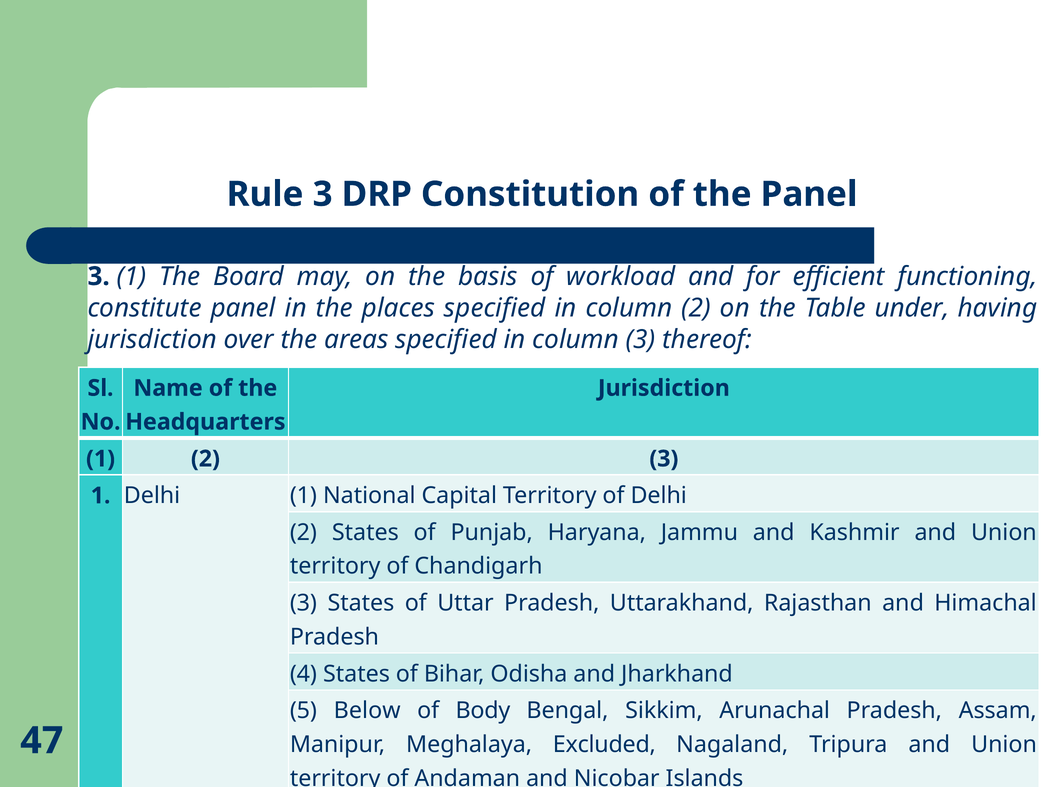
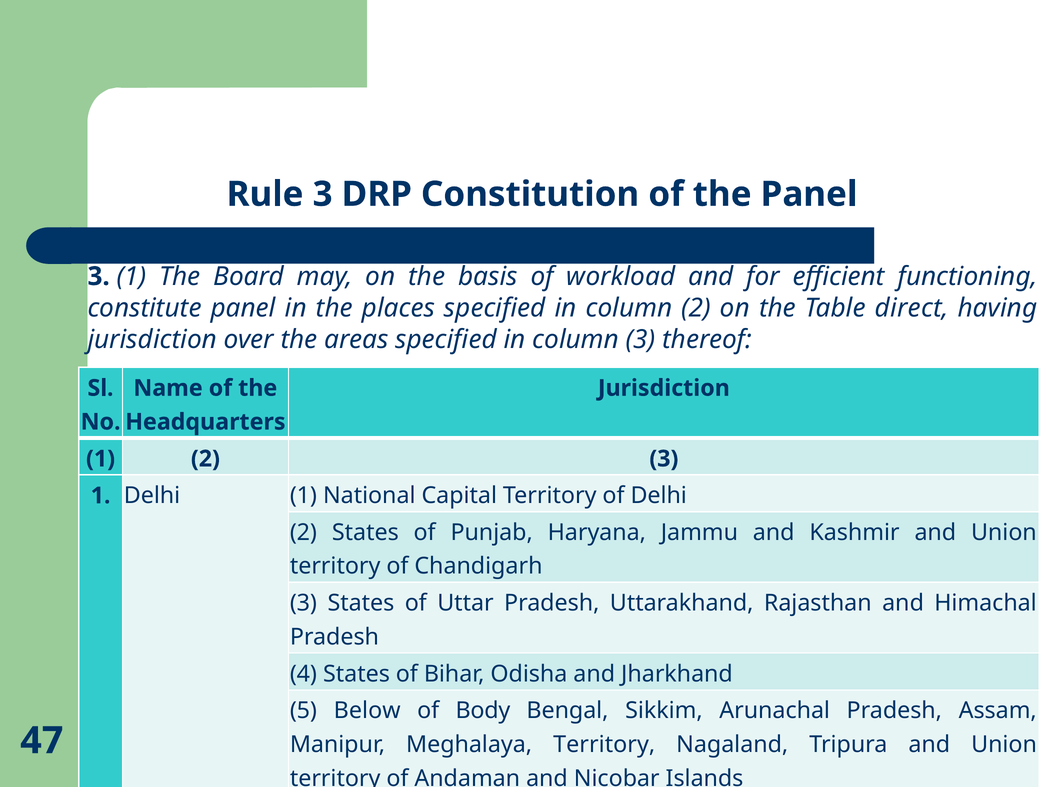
under: under -> direct
Meghalaya Excluded: Excluded -> Territory
